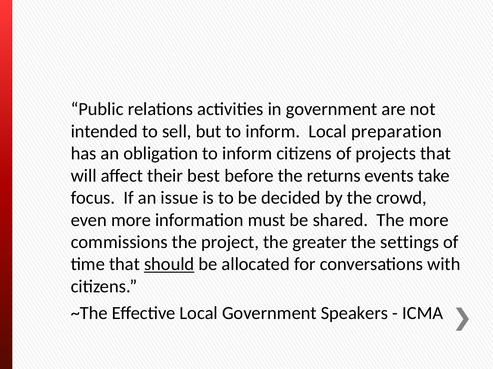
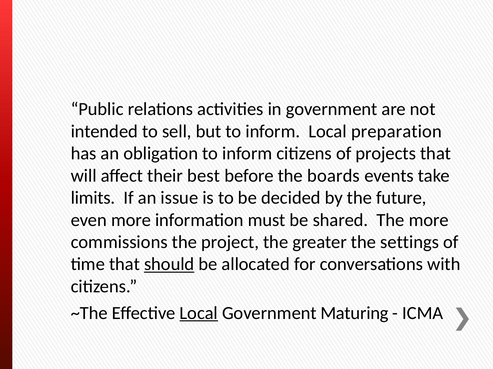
returns: returns -> boards
focus: focus -> limits
crowd: crowd -> future
Local at (199, 314) underline: none -> present
Speakers: Speakers -> Maturing
